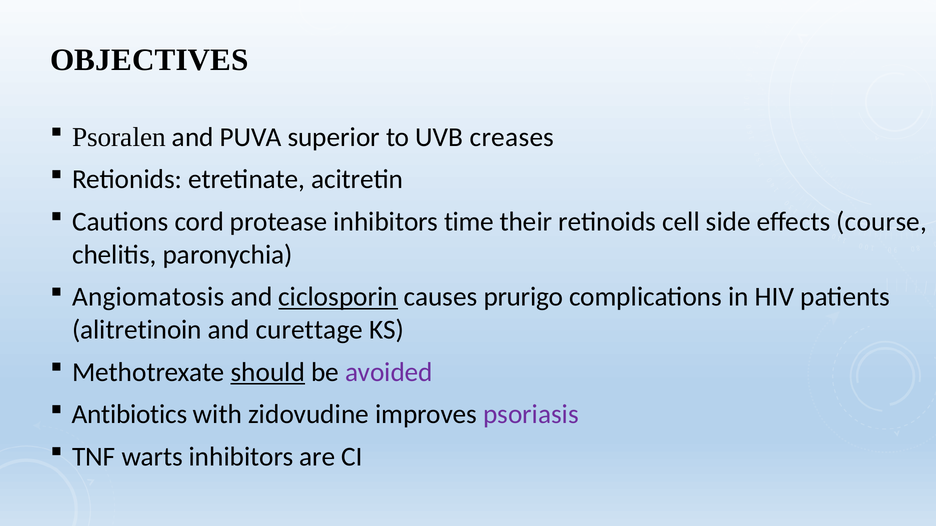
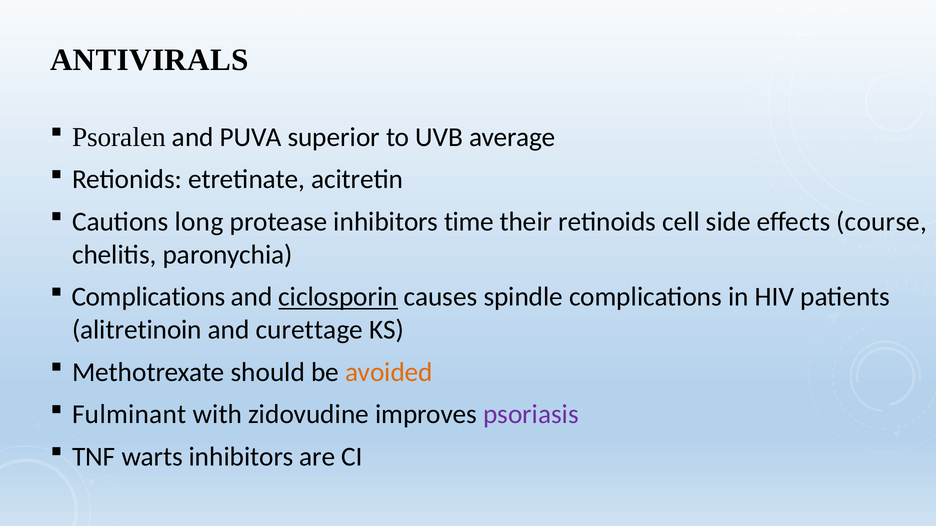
OBJECTIVES: OBJECTIVES -> ANTIVIRALS
creases: creases -> average
cord: cord -> long
Angiomatosis at (148, 297): Angiomatosis -> Complications
prurigo: prurigo -> spindle
should underline: present -> none
avoided colour: purple -> orange
Antibiotics: Antibiotics -> Fulminant
